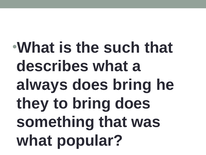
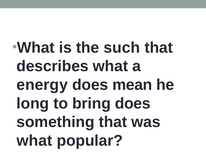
always: always -> energy
does bring: bring -> mean
they: they -> long
